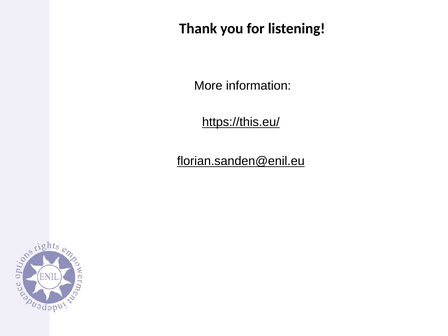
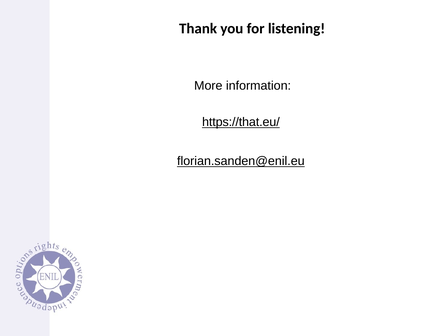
https://this.eu/: https://this.eu/ -> https://that.eu/
